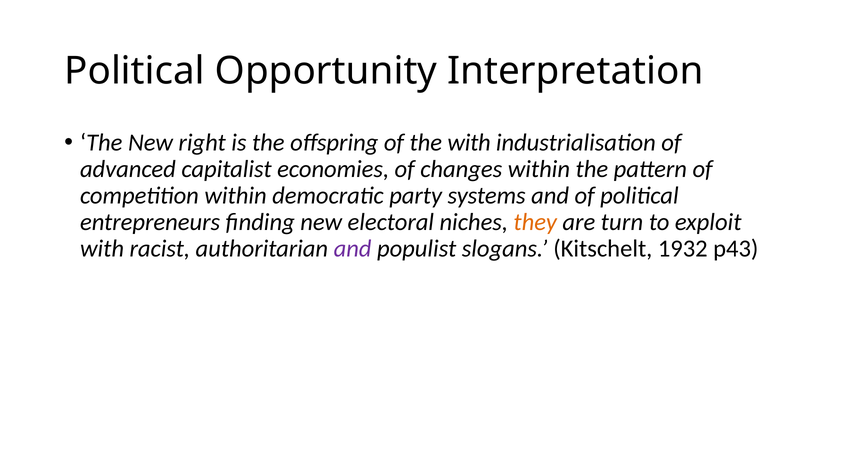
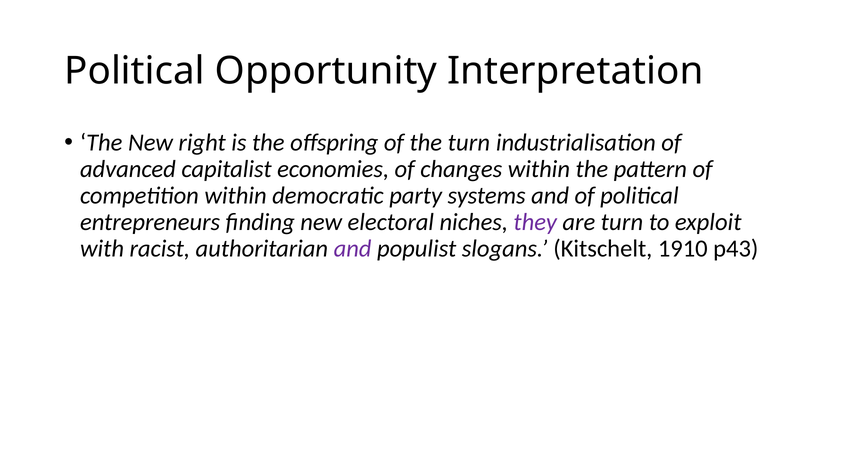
the with: with -> turn
they colour: orange -> purple
1932: 1932 -> 1910
